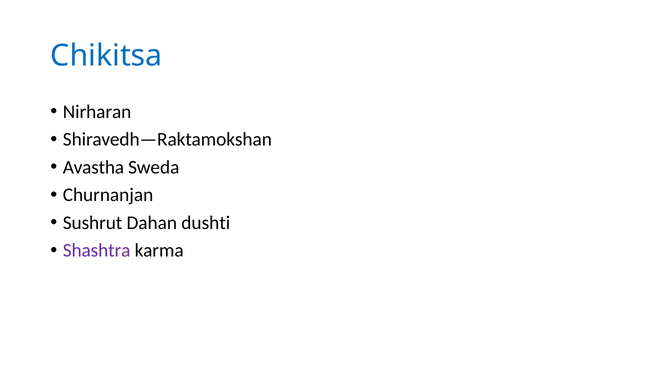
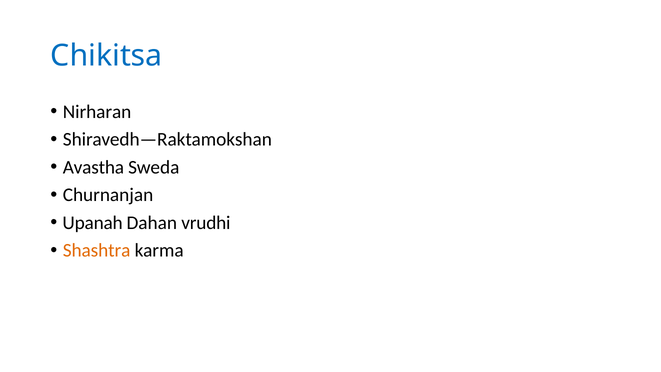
Sushrut: Sushrut -> Upanah
dushti: dushti -> vrudhi
Shashtra colour: purple -> orange
